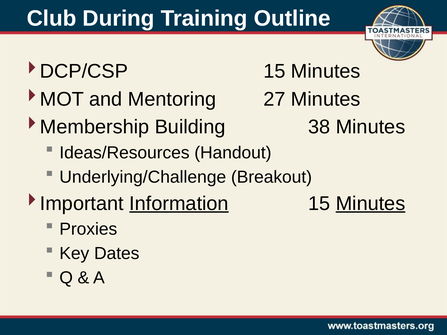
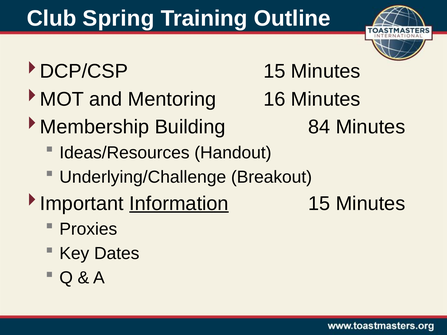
During: During -> Spring
27: 27 -> 16
38: 38 -> 84
Minutes at (370, 204) underline: present -> none
